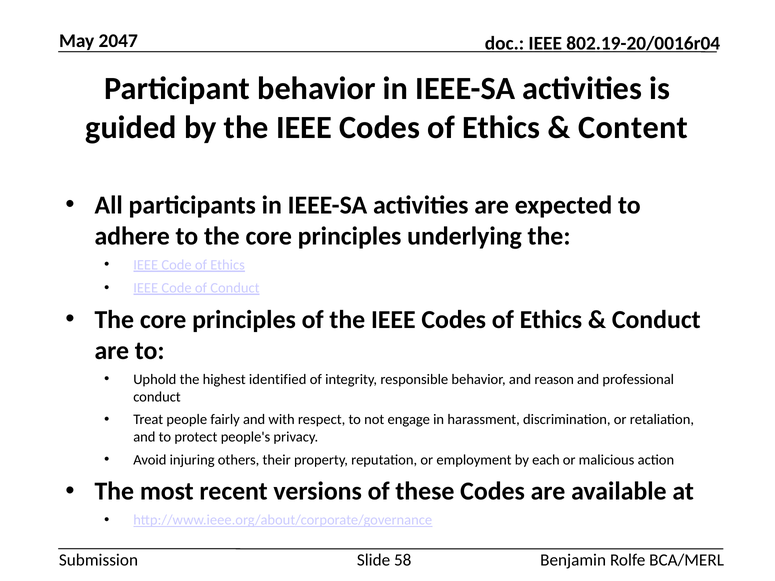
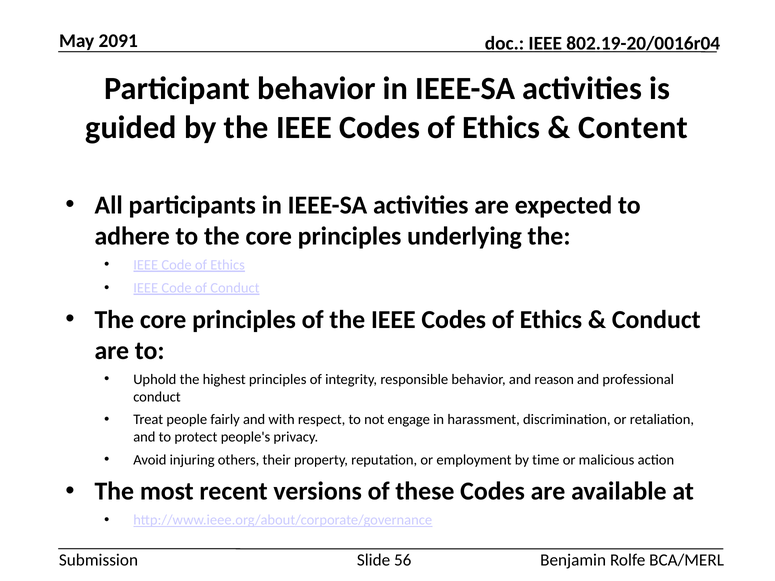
2047: 2047 -> 2091
highest identified: identified -> principles
each: each -> time
58: 58 -> 56
